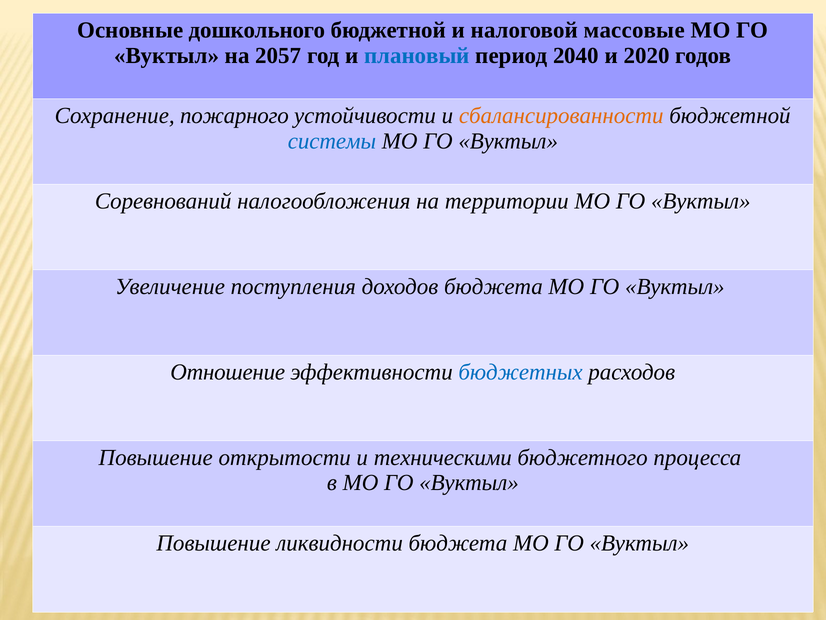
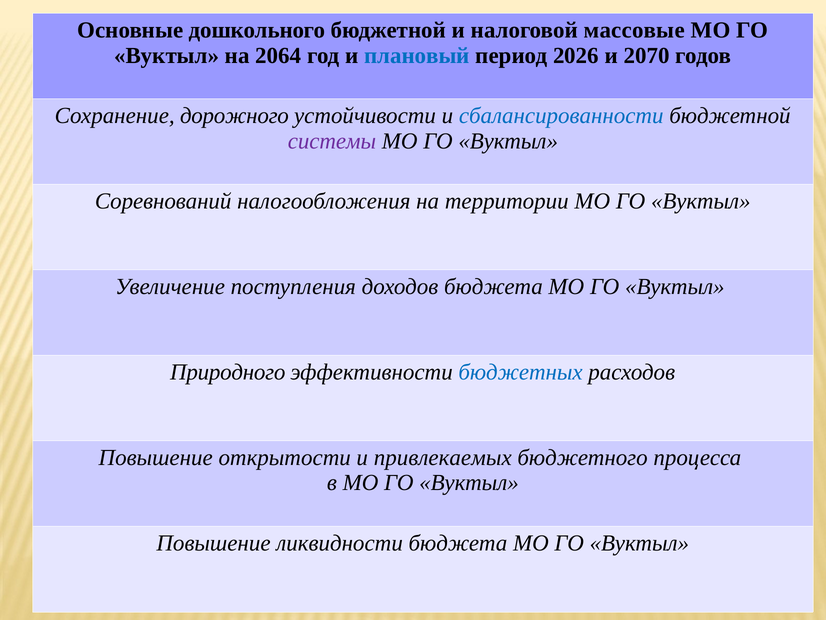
2057: 2057 -> 2064
2040: 2040 -> 2026
2020: 2020 -> 2070
пожарного: пожарного -> дорожного
сбалансированности colour: orange -> blue
системы colour: blue -> purple
Отношение: Отношение -> Природного
техническими: техническими -> привлекаемых
